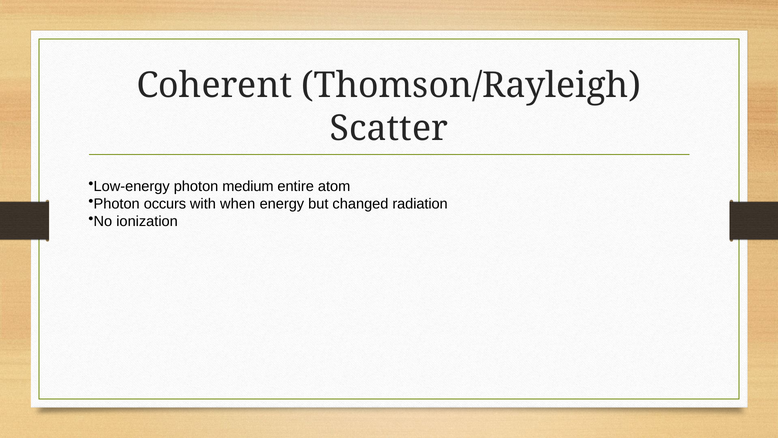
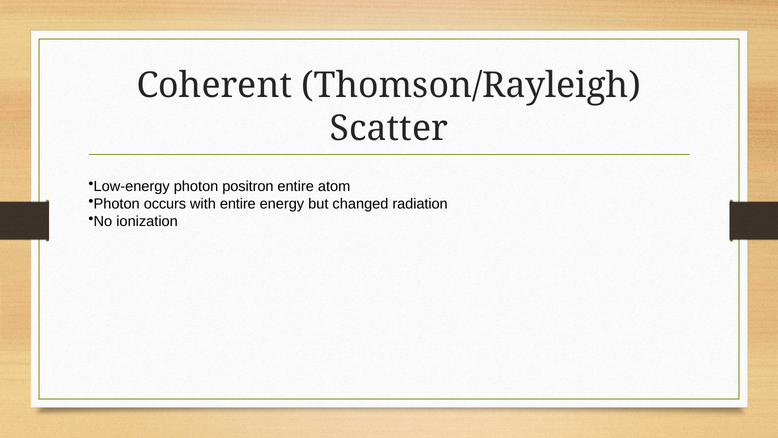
medium: medium -> positron
with when: when -> entire
